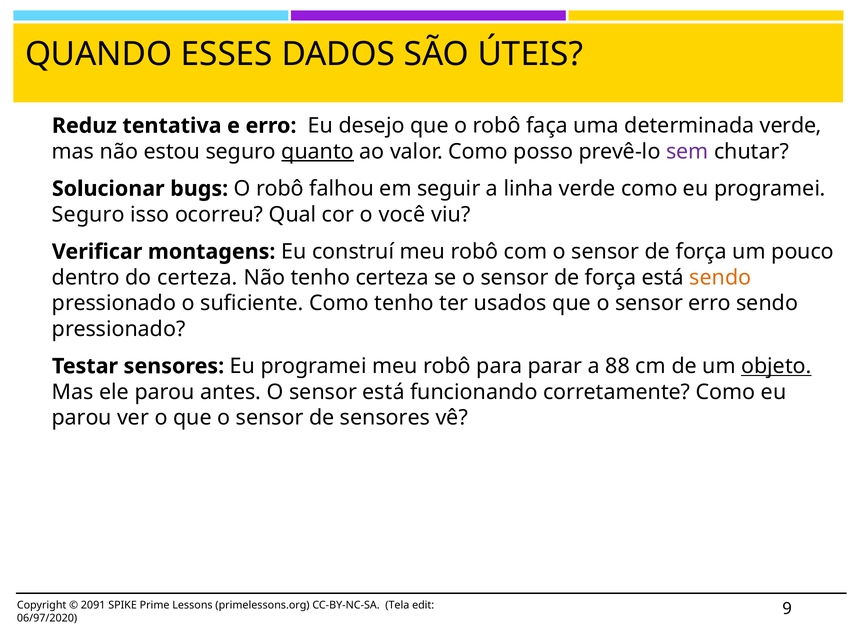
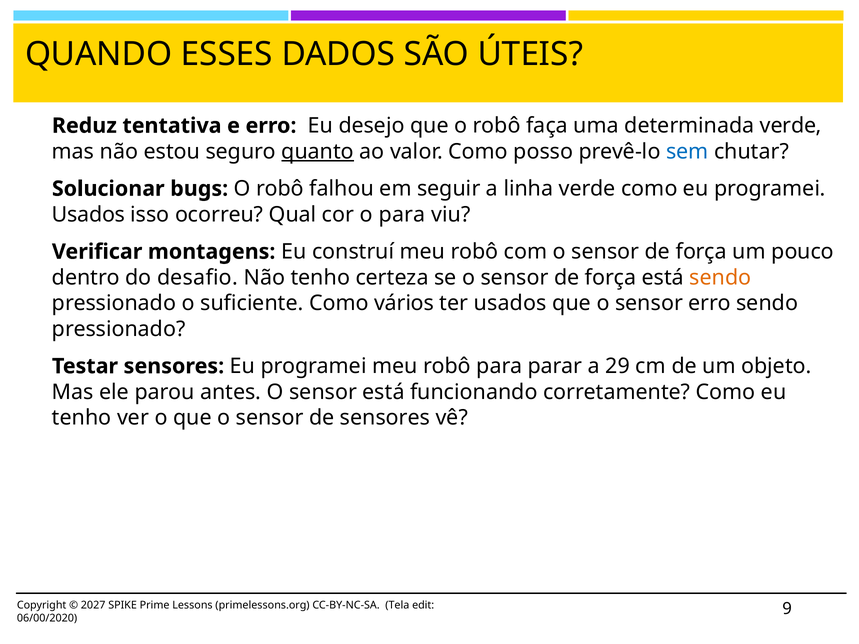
sem colour: purple -> blue
Seguro at (88, 215): Seguro -> Usados
o você: você -> para
do certeza: certeza -> desafio
Como tenho: tenho -> vários
88: 88 -> 29
objeto underline: present -> none
parou at (82, 418): parou -> tenho
2091: 2091 -> 2027
06/97/2020: 06/97/2020 -> 06/00/2020
